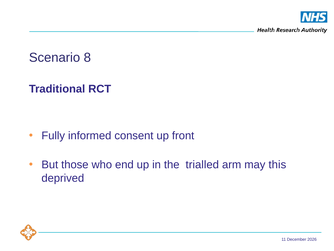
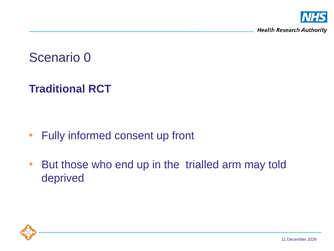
8: 8 -> 0
this: this -> told
